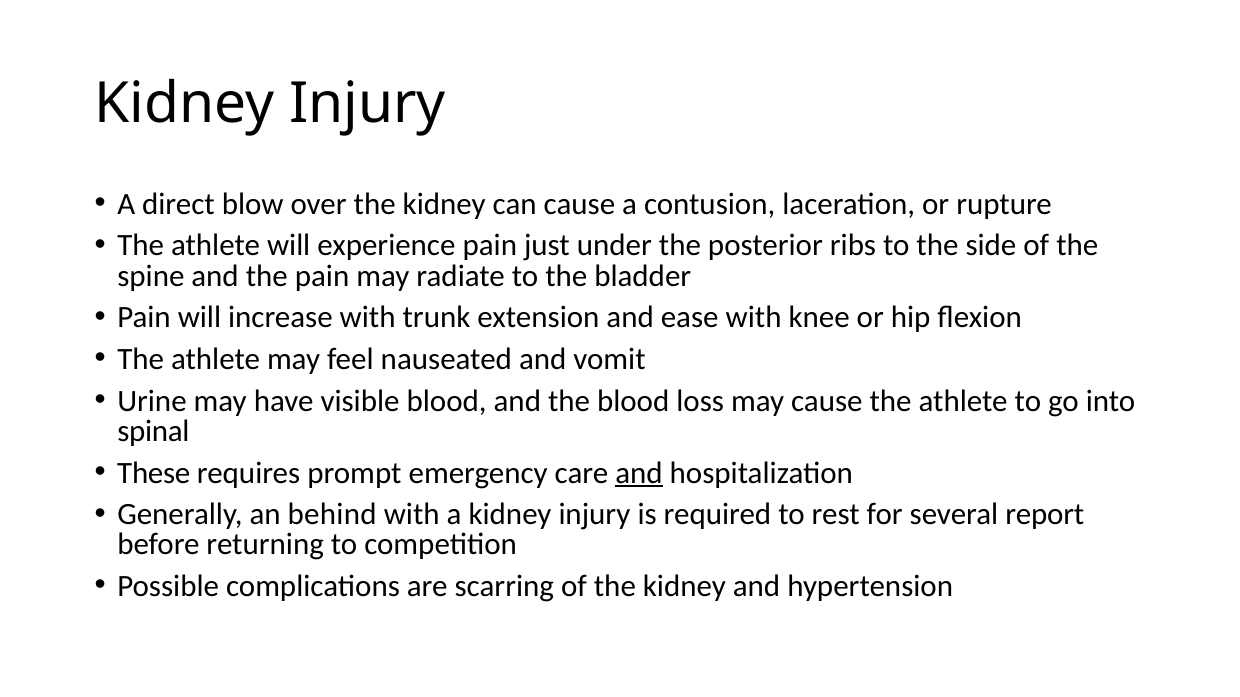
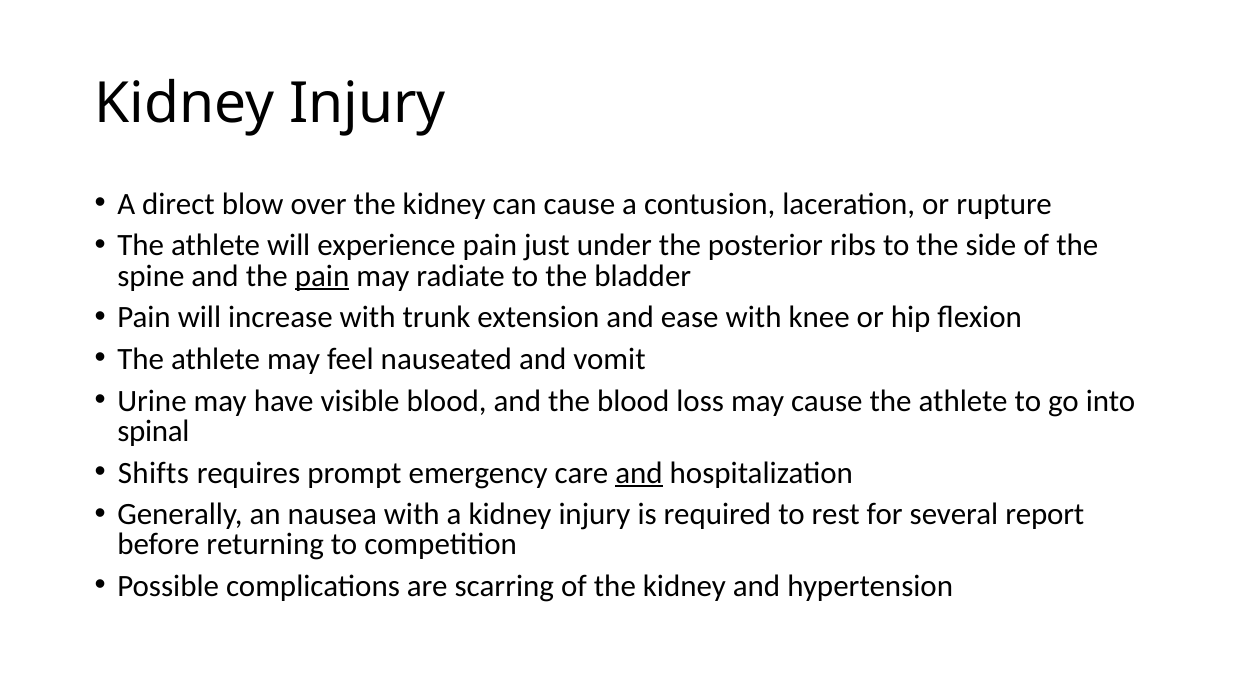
pain at (322, 276) underline: none -> present
These: These -> Shifts
behind: behind -> nausea
